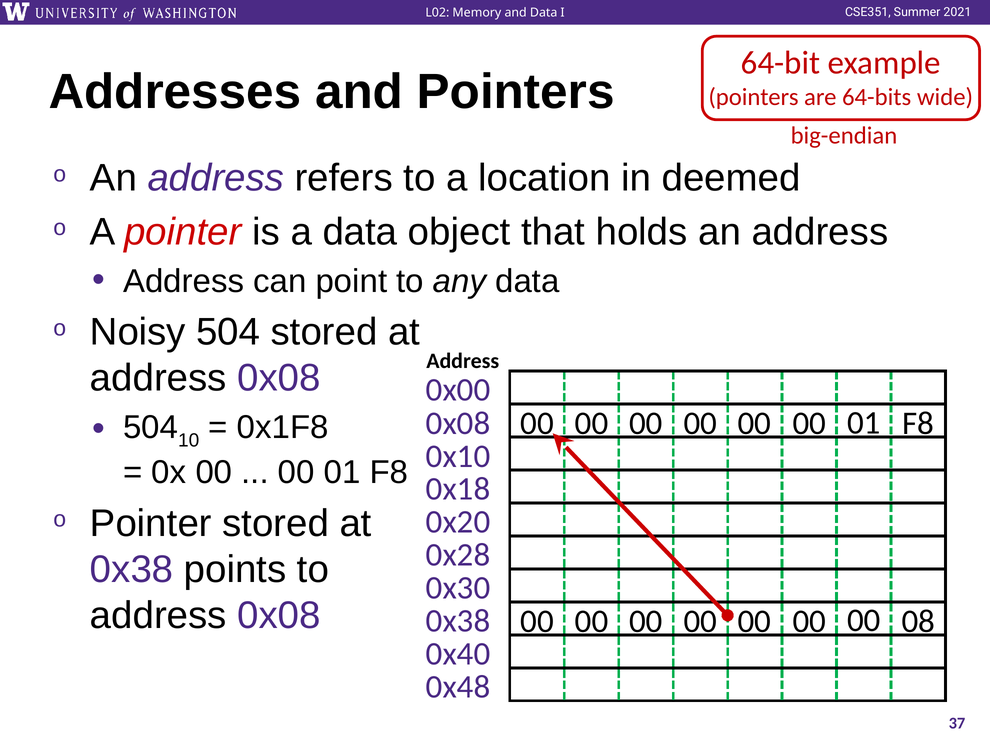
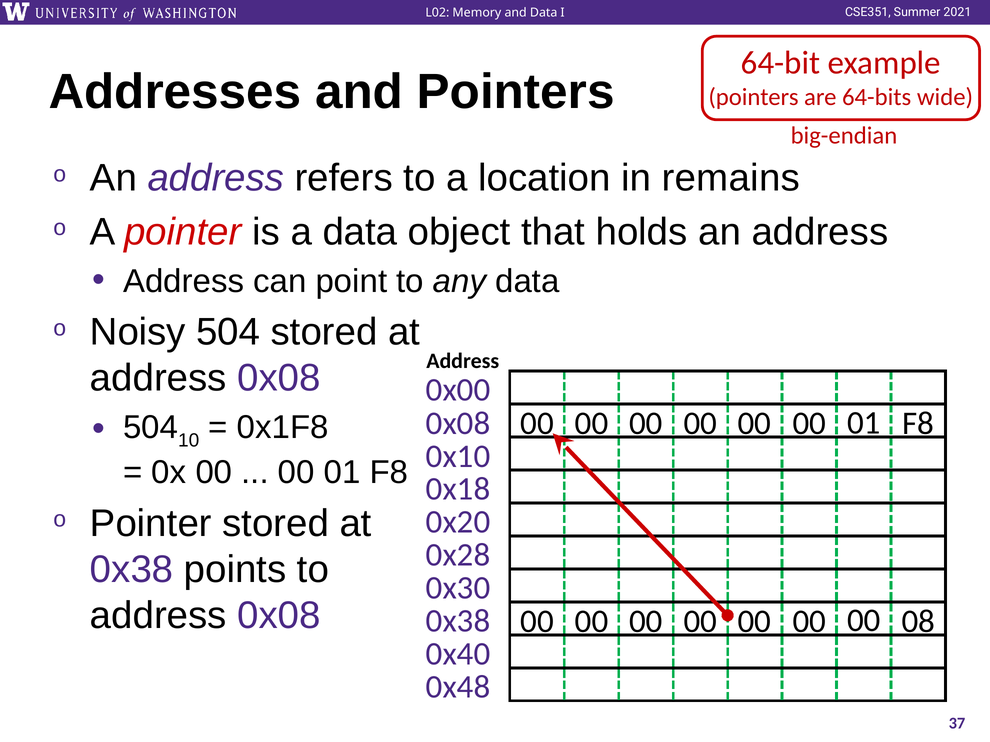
deemed: deemed -> remains
